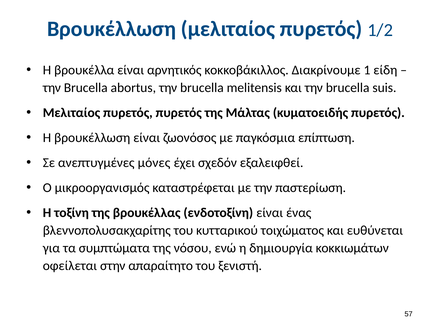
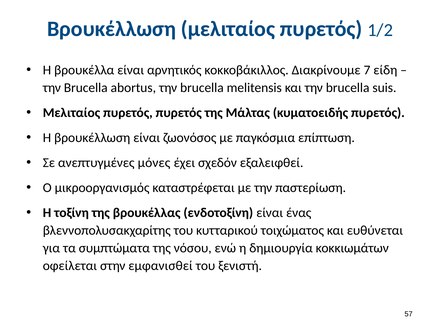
1: 1 -> 7
απαραίτητο: απαραίτητο -> εμφανισθεί
